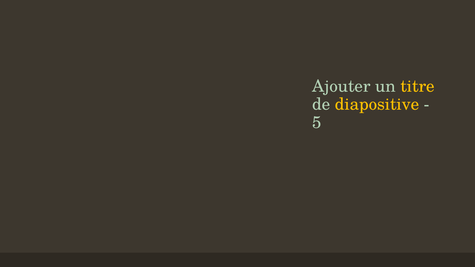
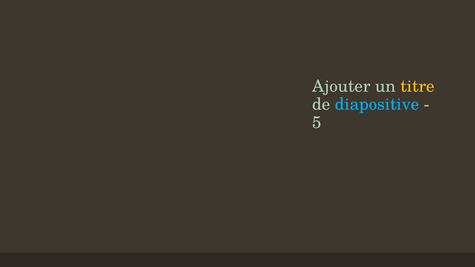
diapositive colour: yellow -> light blue
